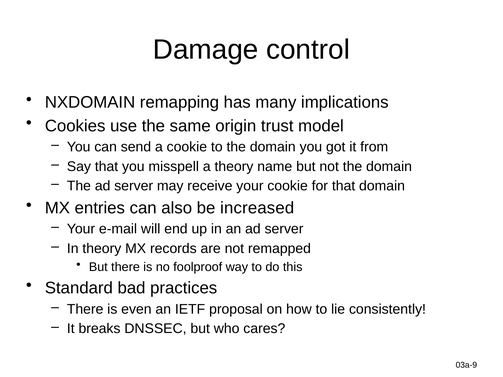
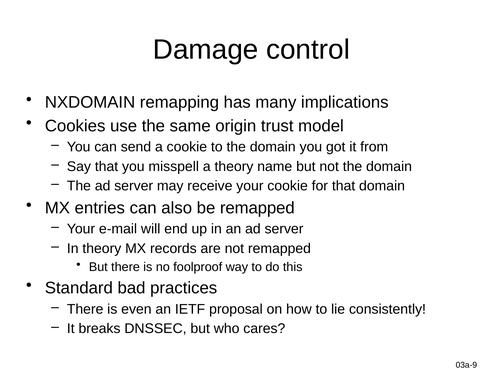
be increased: increased -> remapped
